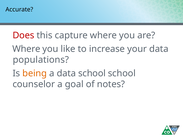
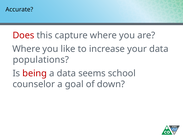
being colour: orange -> red
data school: school -> seems
notes: notes -> down
